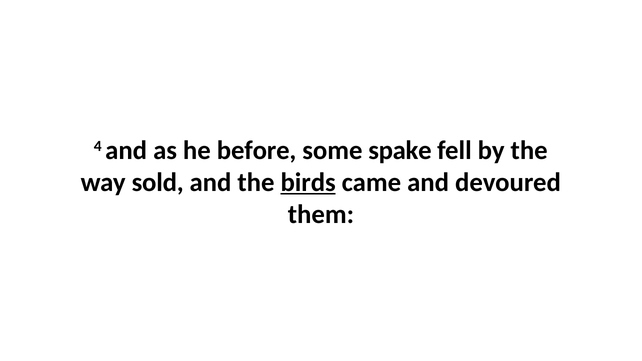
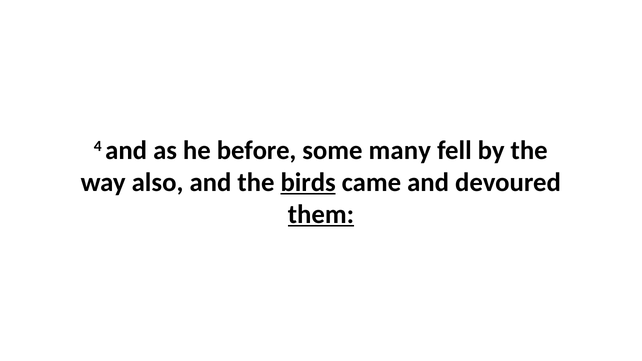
spake: spake -> many
sold: sold -> also
them underline: none -> present
